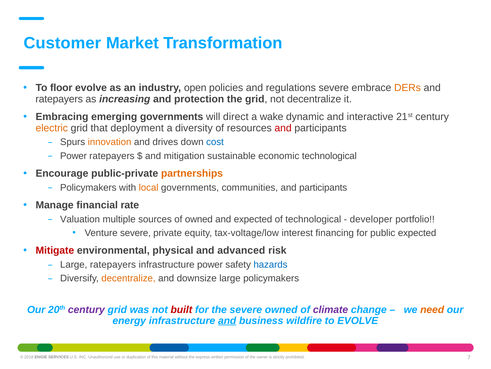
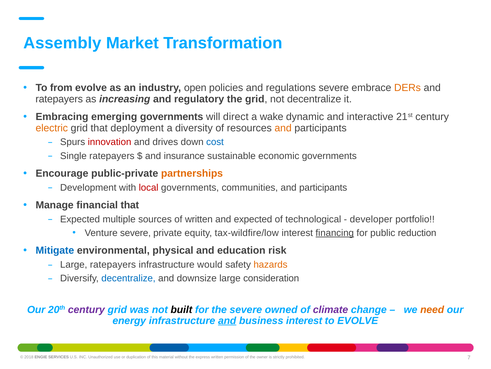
Customer: Customer -> Assembly
floor: floor -> from
protection: protection -> regulatory
and at (283, 128) colour: red -> orange
innovation colour: orange -> red
Power at (73, 156): Power -> Single
mitigation: mitigation -> insurance
economic technological: technological -> governments
Policymakers at (88, 187): Policymakers -> Development
local colour: orange -> red
financial rate: rate -> that
Valuation at (80, 219): Valuation -> Expected
of owned: owned -> written
tax-voltage/low: tax-voltage/low -> tax-wildfire/low
financing underline: none -> present
public expected: expected -> reduction
Mitigate colour: red -> blue
advanced: advanced -> education
infrastructure power: power -> would
hazards colour: blue -> orange
decentralize at (128, 278) colour: orange -> blue
large policymakers: policymakers -> consideration
built colour: red -> black
business wildfire: wildfire -> interest
